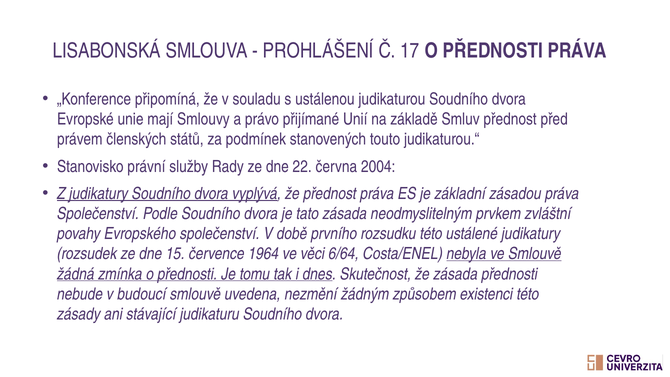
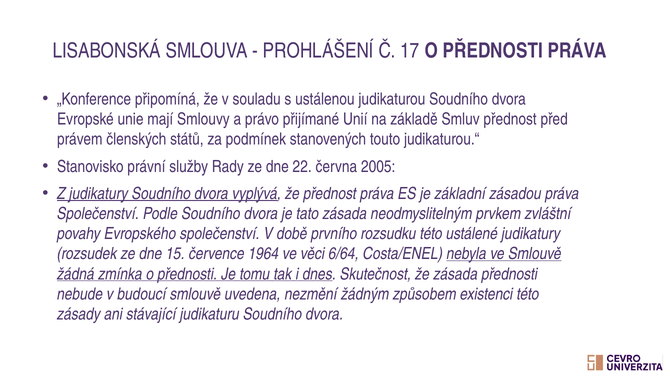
2004: 2004 -> 2005
